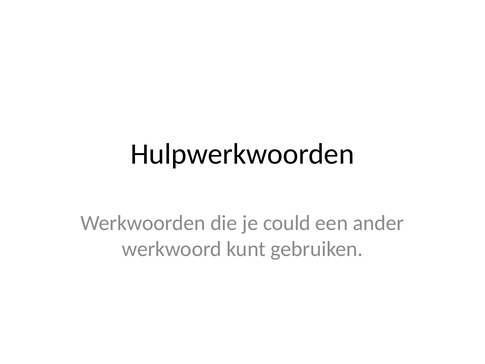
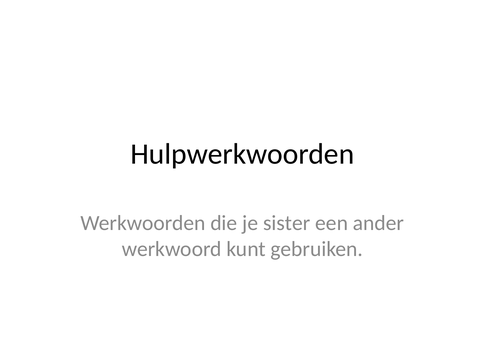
could: could -> sister
